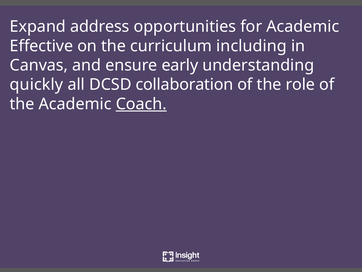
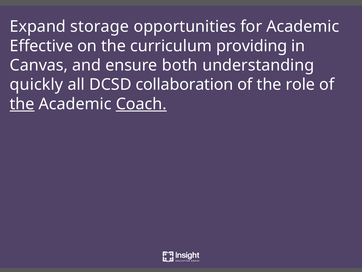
address: address -> storage
including: including -> providing
early: early -> both
the at (22, 104) underline: none -> present
